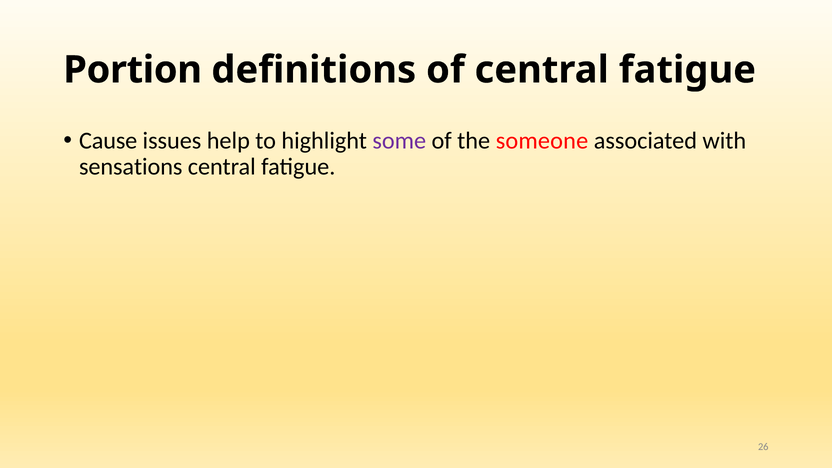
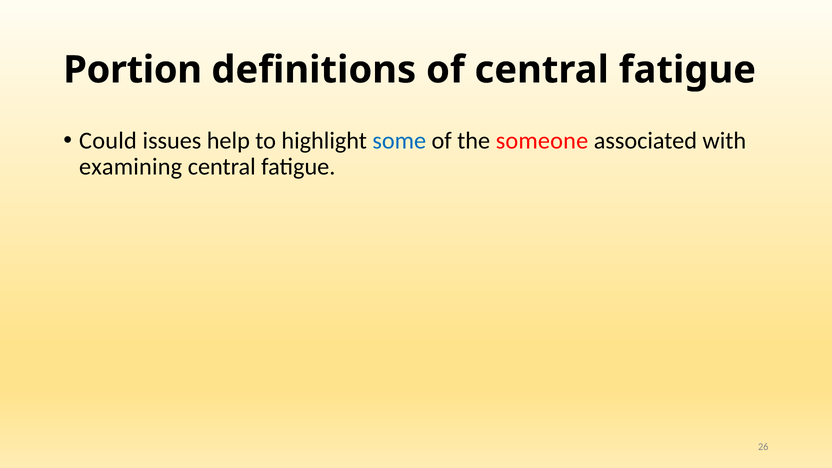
Cause: Cause -> Could
some colour: purple -> blue
sensations: sensations -> examining
